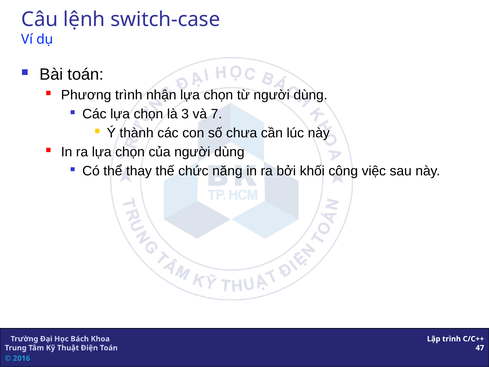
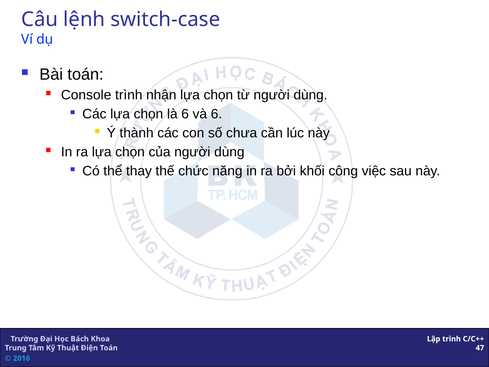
Phương: Phương -> Console
là 3: 3 -> 6
và 7: 7 -> 6
